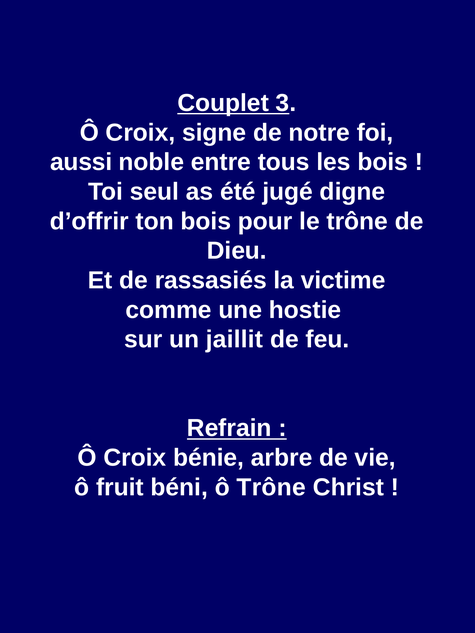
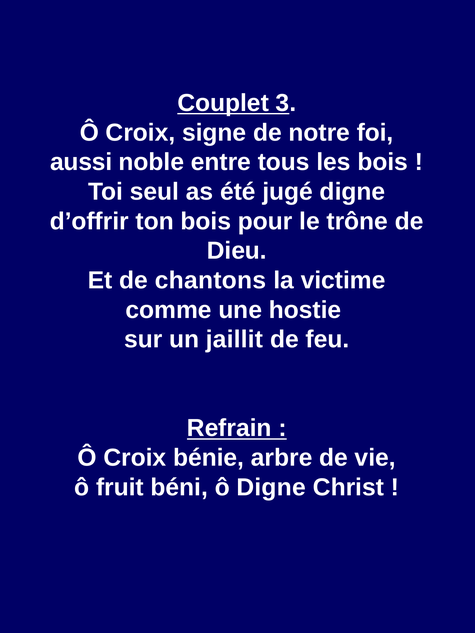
rassasiés: rassasiés -> chantons
ô Trône: Trône -> Digne
